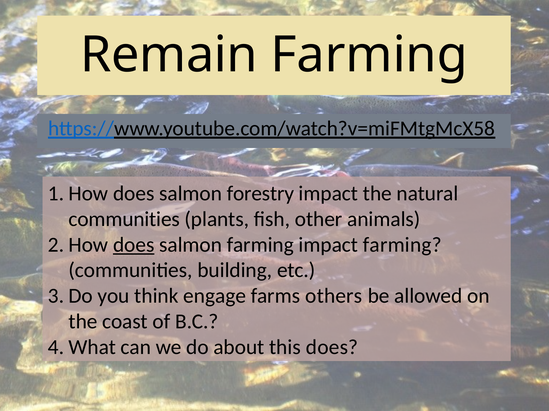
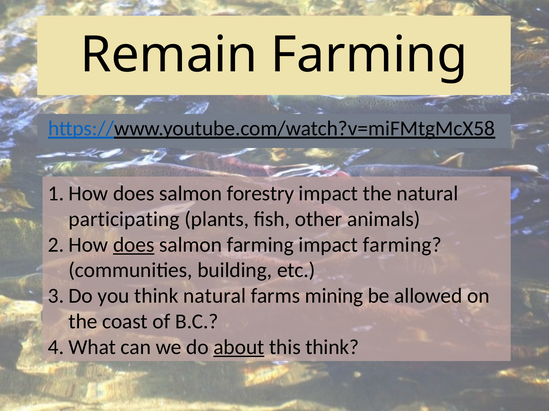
communities at (124, 220): communities -> participating
think engage: engage -> natural
others: others -> mining
about underline: none -> present
this does: does -> think
